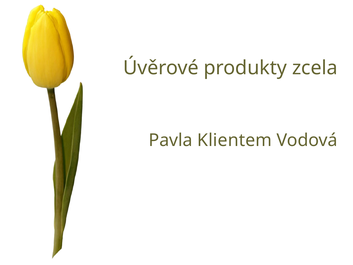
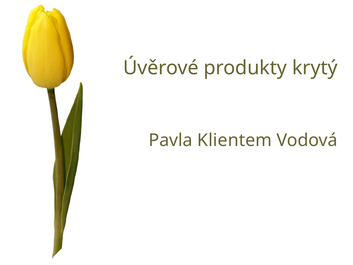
zcela: zcela -> krytý
